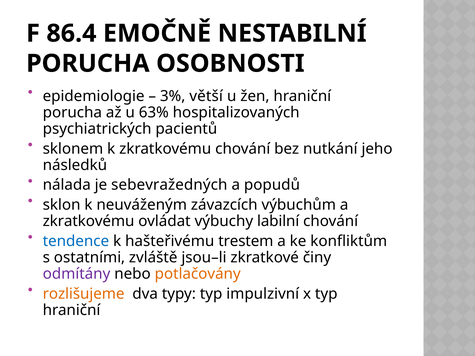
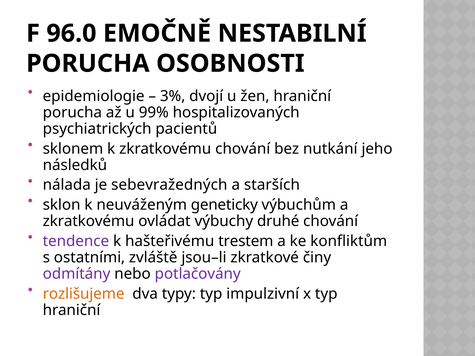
86.4: 86.4 -> 96.0
větší: větší -> dvojí
63%: 63% -> 99%
popudů: popudů -> starších
závazcích: závazcích -> geneticky
labilní: labilní -> druhé
tendence colour: blue -> purple
potlačovány colour: orange -> purple
